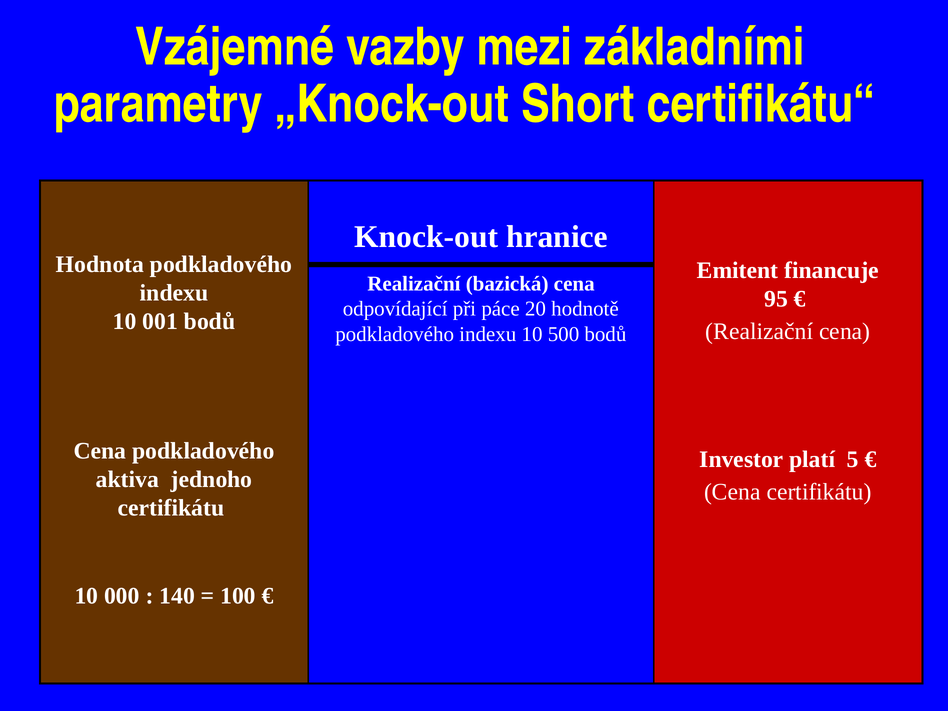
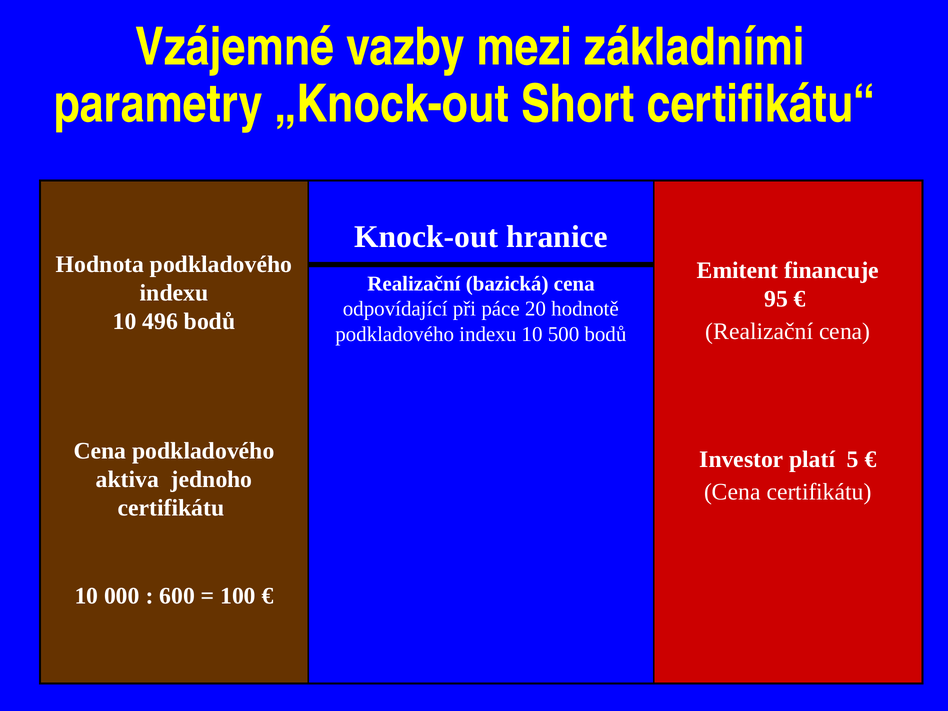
001: 001 -> 496
140: 140 -> 600
